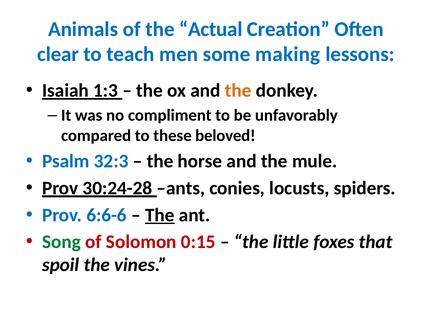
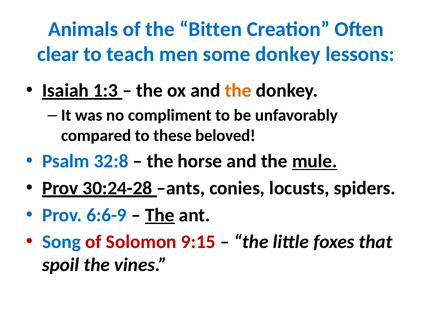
Actual: Actual -> Bitten
some making: making -> donkey
32:3: 32:3 -> 32:8
mule underline: none -> present
6:6-6: 6:6-6 -> 6:6-9
Song colour: green -> blue
0:15: 0:15 -> 9:15
